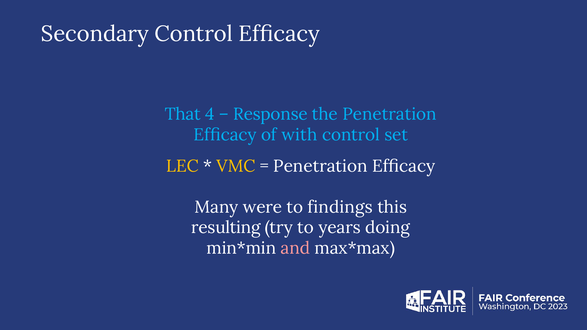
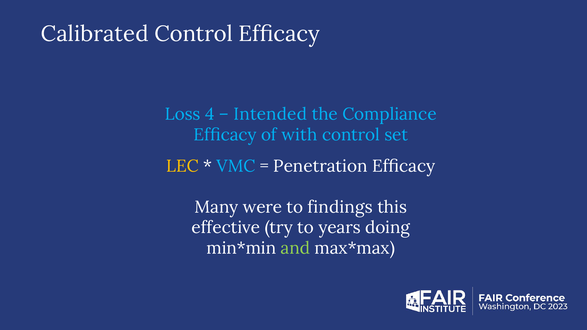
Secondary: Secondary -> Calibrated
That: That -> Loss
Response: Response -> Intended
the Penetration: Penetration -> Compliance
VMC colour: yellow -> light blue
resulting: resulting -> effective
and colour: pink -> light green
